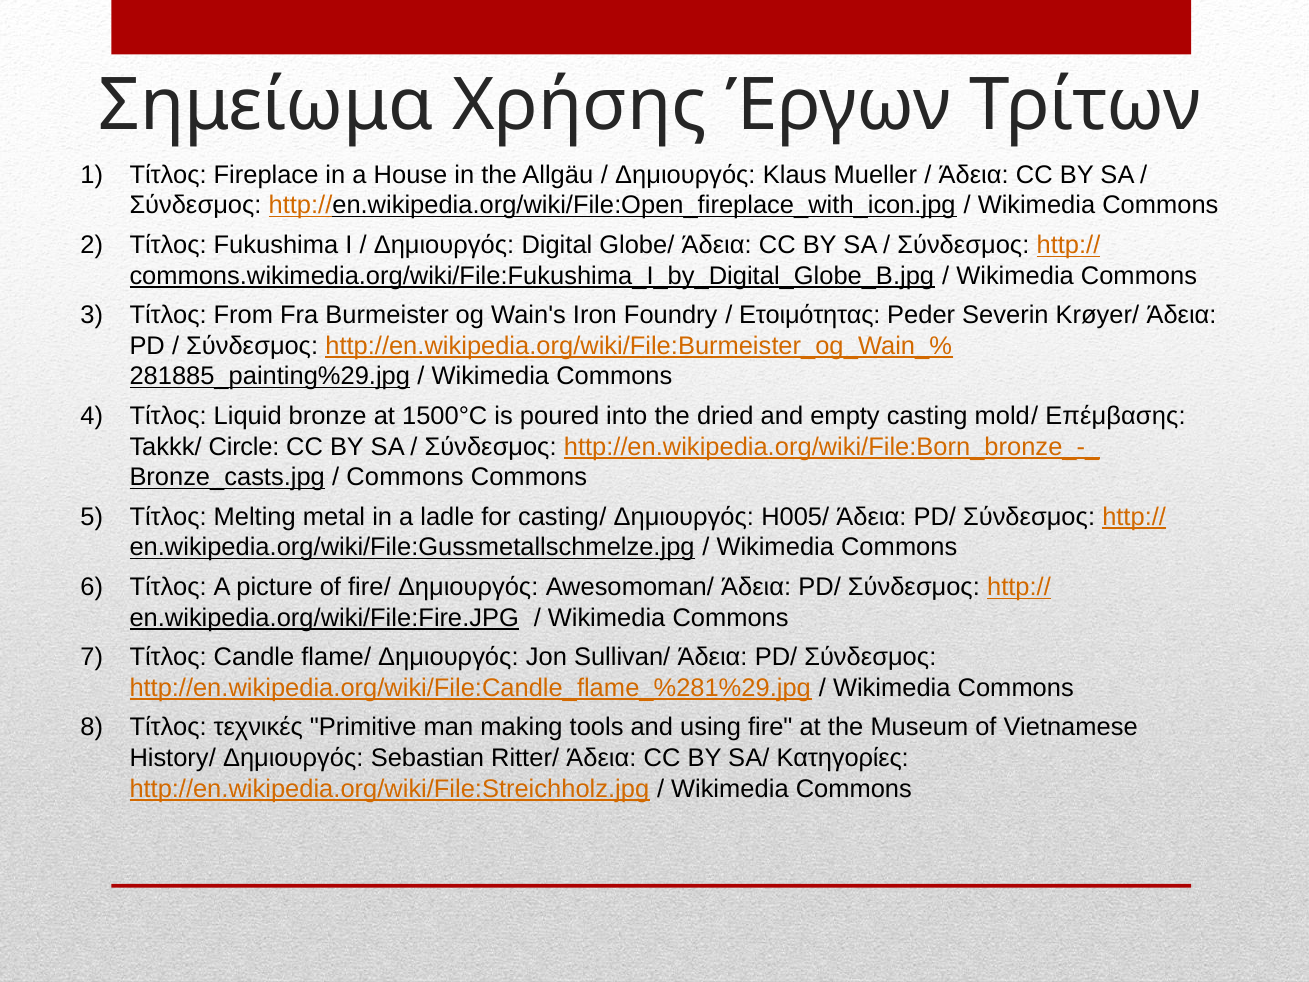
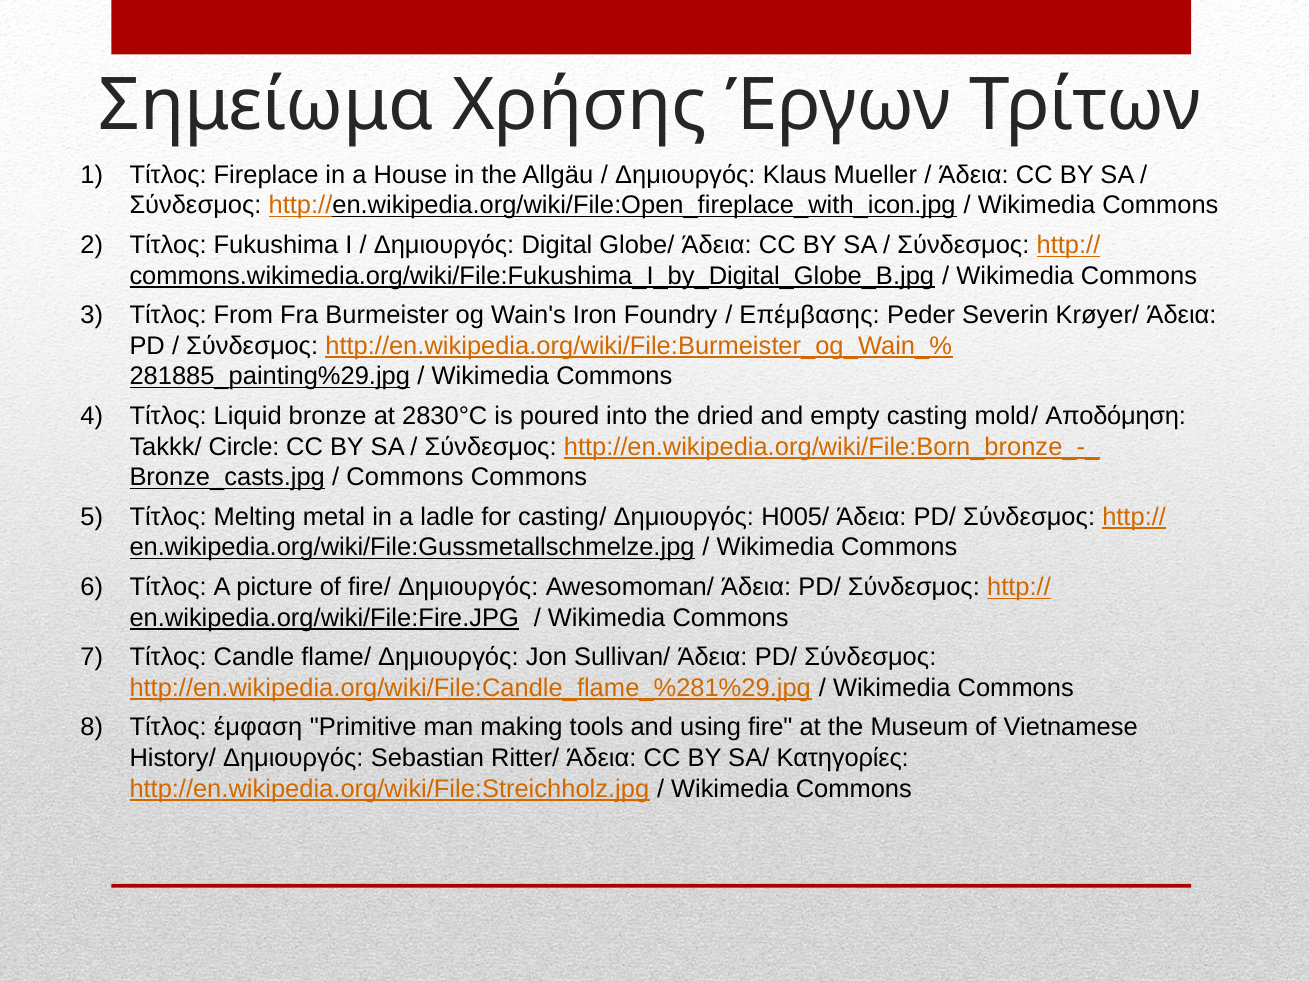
Ετοιμότητας: Ετοιμότητας -> Επέμβασης
1500°C: 1500°C -> 2830°C
Επέμβασης: Επέμβασης -> Αποδόμηση
τεχνικές: τεχνικές -> έμφαση
